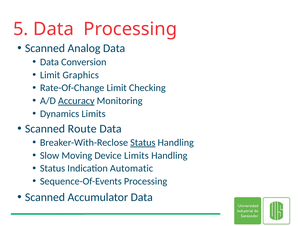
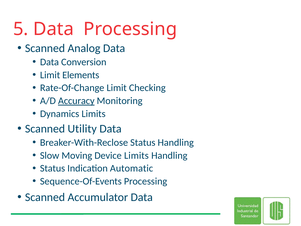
Graphics: Graphics -> Elements
Route: Route -> Utility
Status at (143, 142) underline: present -> none
